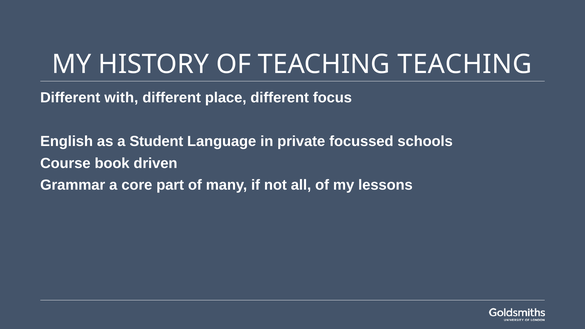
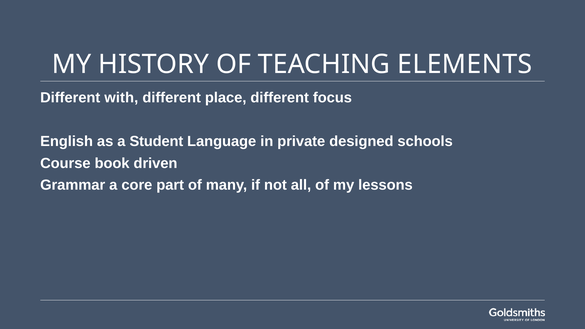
TEACHING TEACHING: TEACHING -> ELEMENTS
focussed: focussed -> designed
